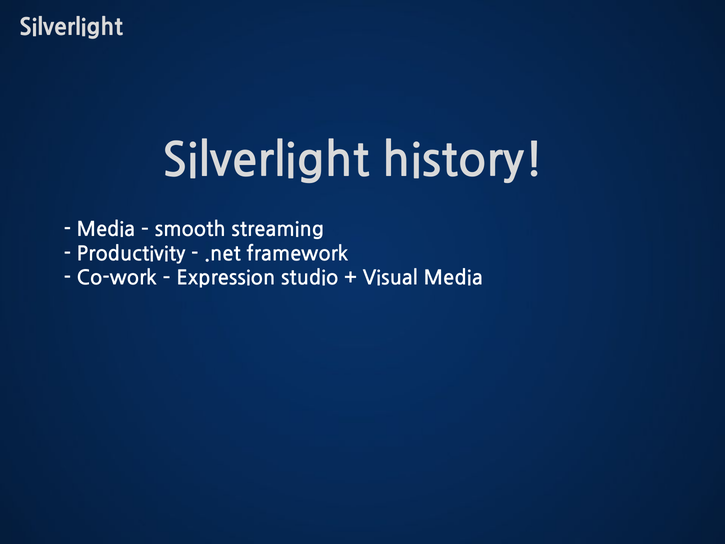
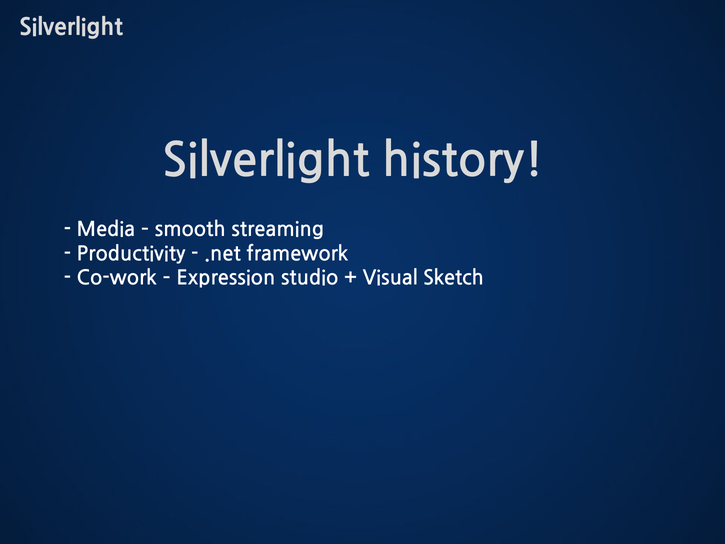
Visual Media: Media -> Sketch
